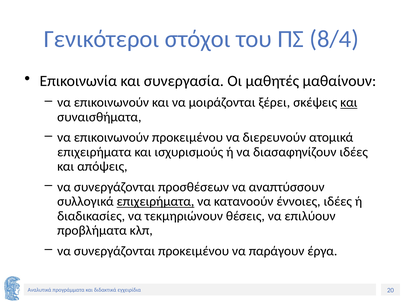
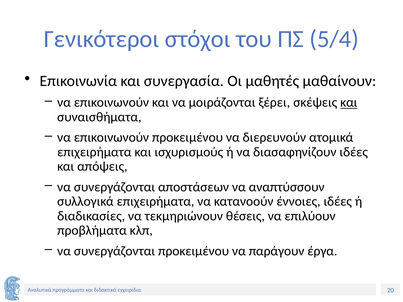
8/4: 8/4 -> 5/4
προσθέσεων: προσθέσεων -> αποστάσεων
επιχειρήματα at (156, 202) underline: present -> none
